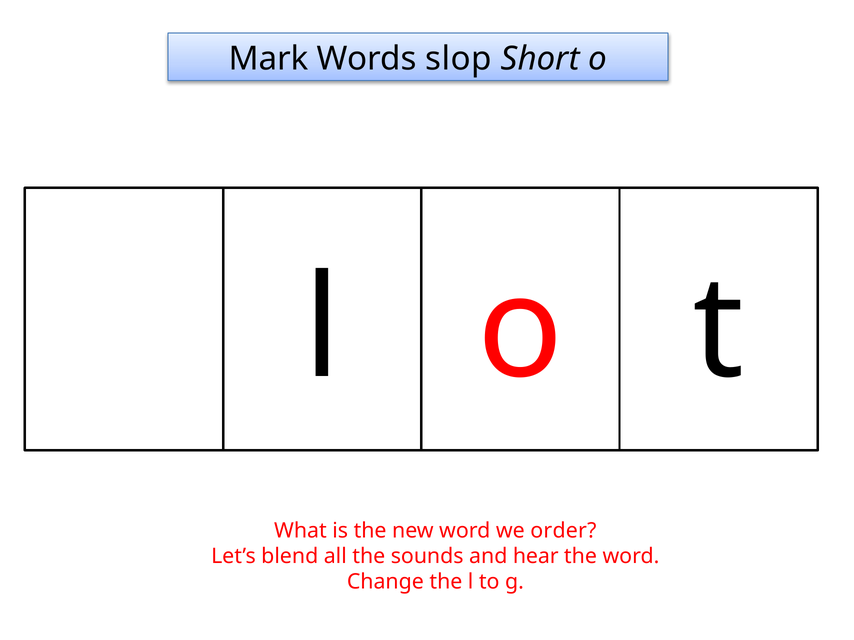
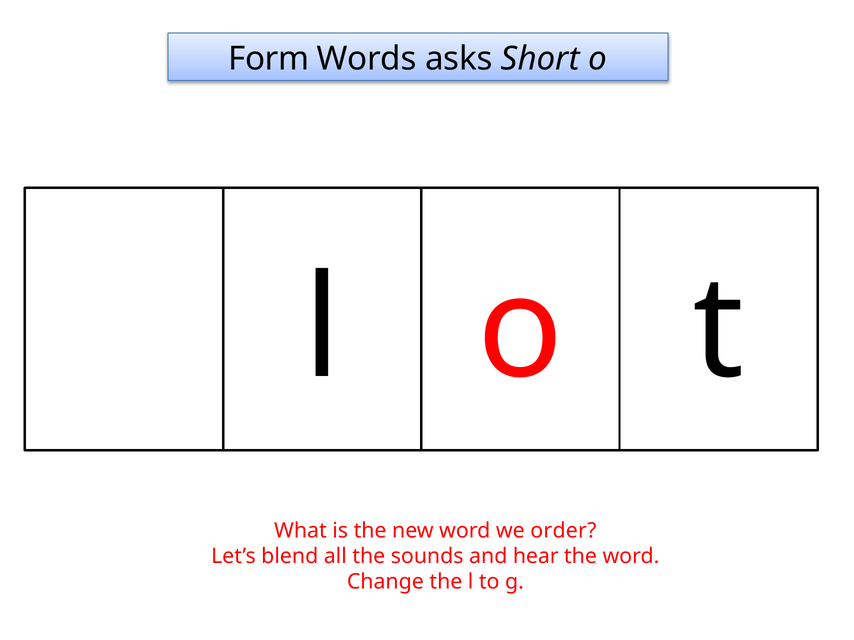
Mark: Mark -> Form
slop: slop -> asks
